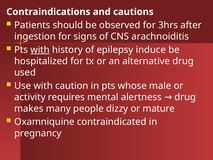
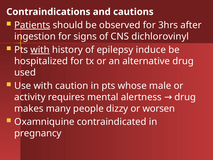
Patients underline: none -> present
arachnoiditis: arachnoiditis -> dichlorovinyl
mature: mature -> worsen
